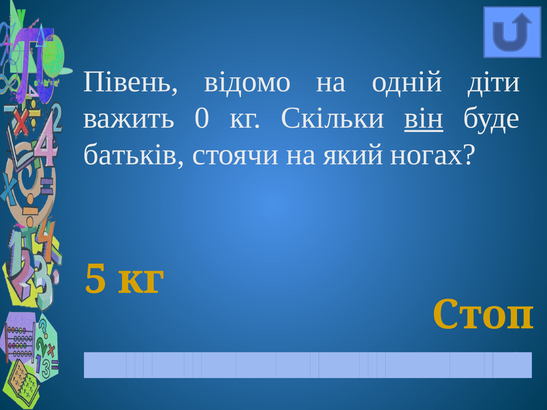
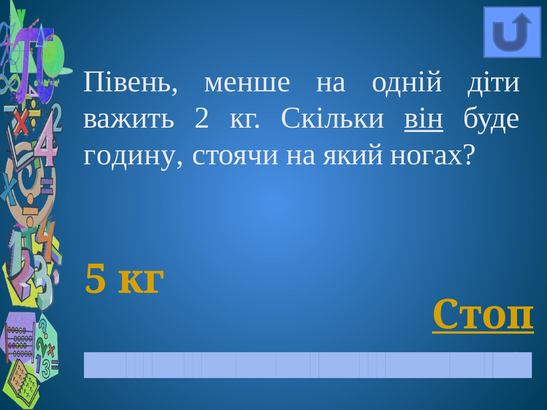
відомо: відомо -> менше
0: 0 -> 2
батьків: батьків -> годину
Стоп underline: none -> present
